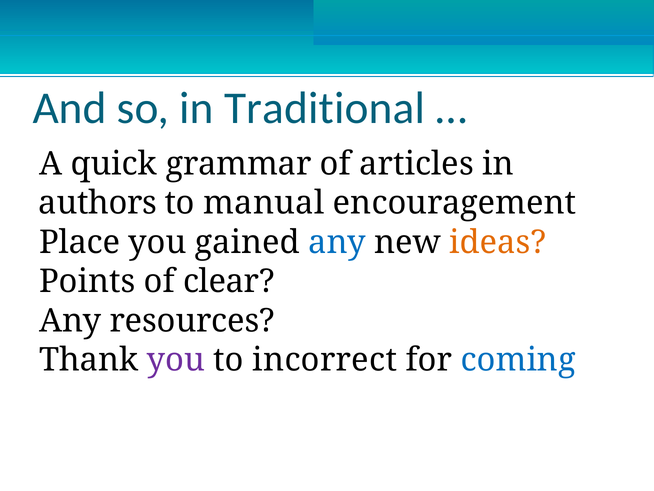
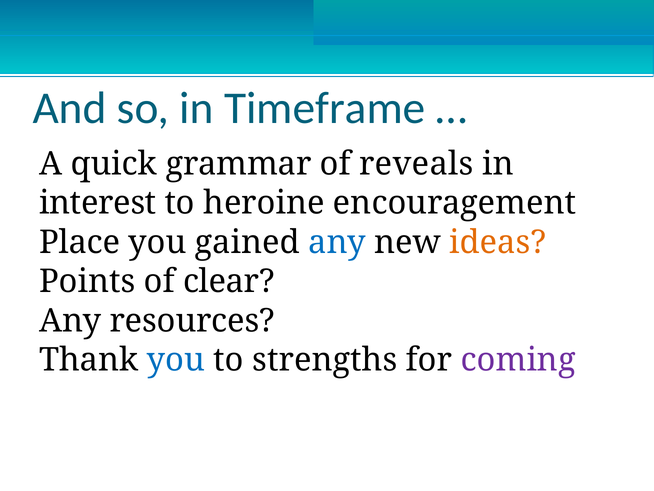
Traditional: Traditional -> Timeframe
articles: articles -> reveals
authors: authors -> interest
manual: manual -> heroine
you at (176, 360) colour: purple -> blue
incorrect: incorrect -> strengths
coming colour: blue -> purple
